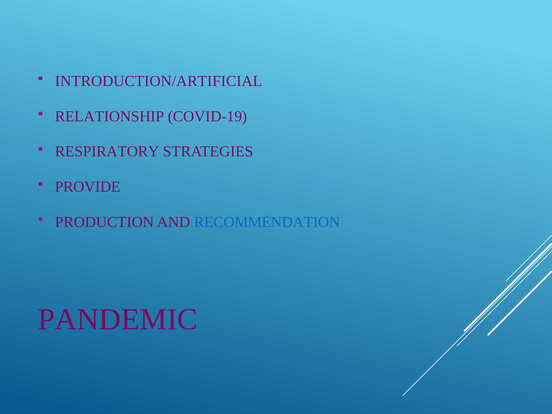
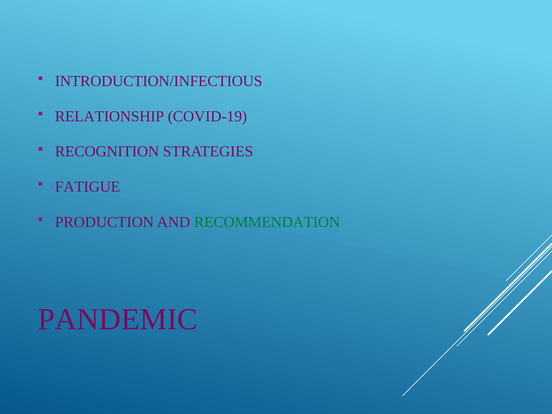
INTRODUCTION/ARTIFICIAL: INTRODUCTION/ARTIFICIAL -> INTRODUCTION/INFECTIOUS
RESPIRATORY: RESPIRATORY -> RECOGNITION
PROVIDE: PROVIDE -> FATIGUE
RECOMMENDATION colour: blue -> green
